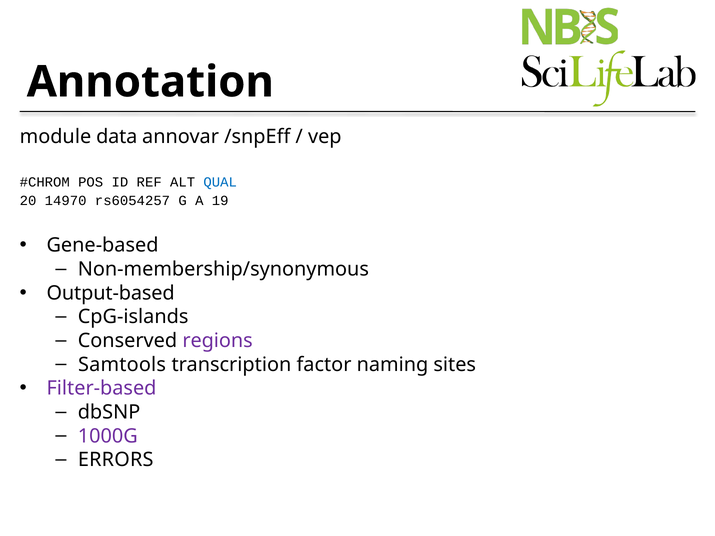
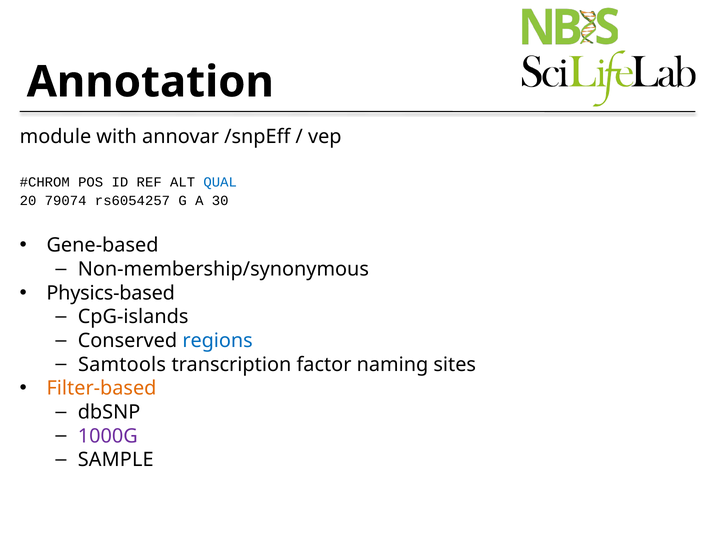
data: data -> with
14970: 14970 -> 79074
19: 19 -> 30
Output-based: Output-based -> Physics-based
regions colour: purple -> blue
Filter-based colour: purple -> orange
ERRORS: ERRORS -> SAMPLE
